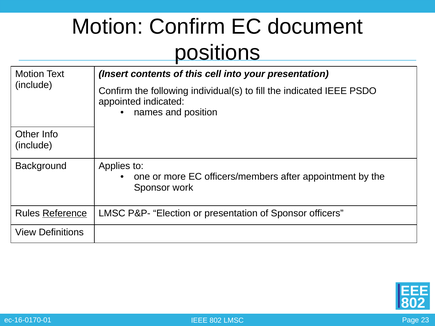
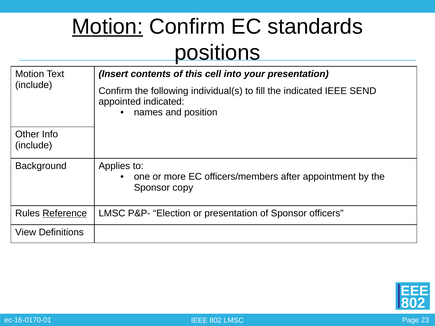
Motion at (107, 27) underline: none -> present
document: document -> standards
PSDO: PSDO -> SEND
work: work -> copy
